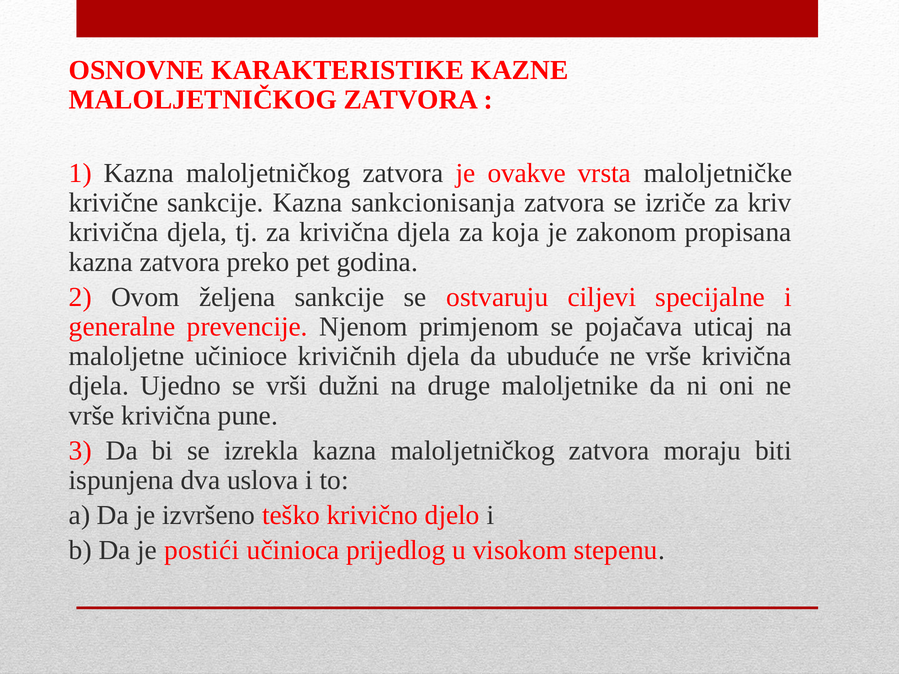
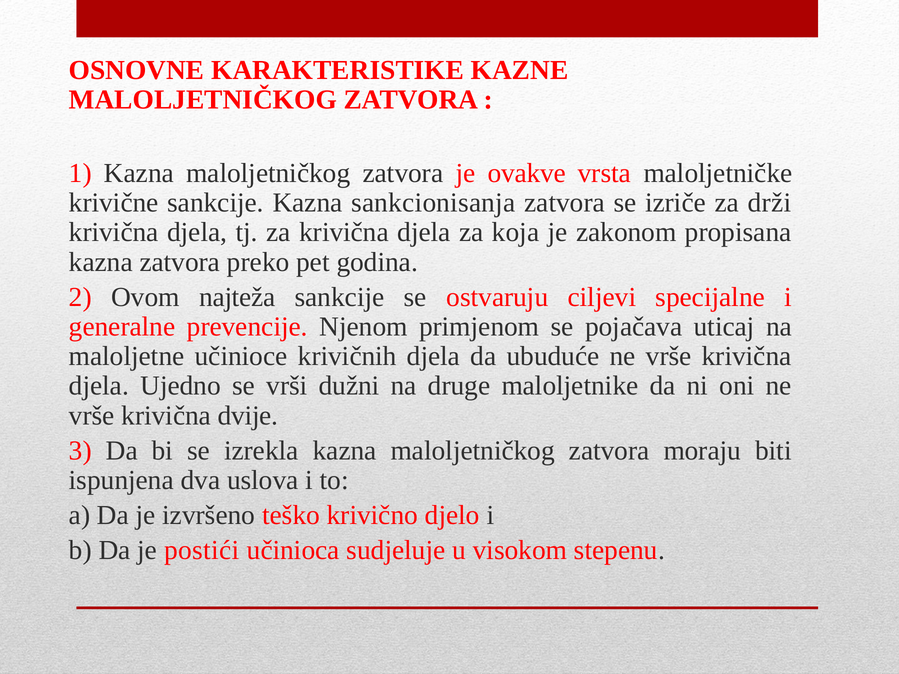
kriv: kriv -> drži
željena: željena -> najteža
pune: pune -> dvije
prijedlog: prijedlog -> sudjeluje
